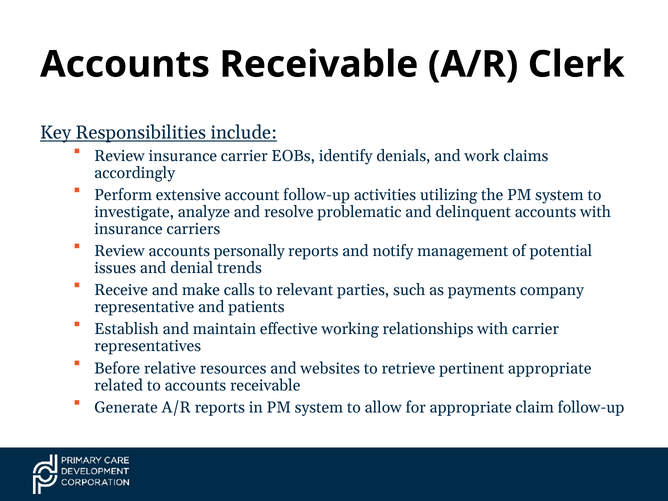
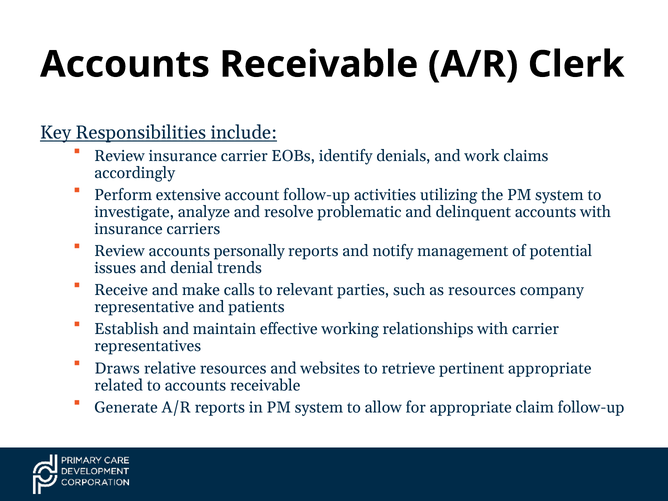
as payments: payments -> resources
Before: Before -> Draws
